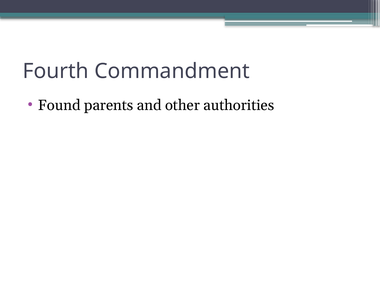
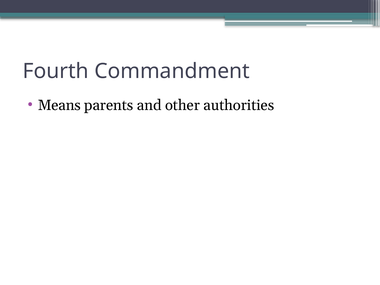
Found: Found -> Means
